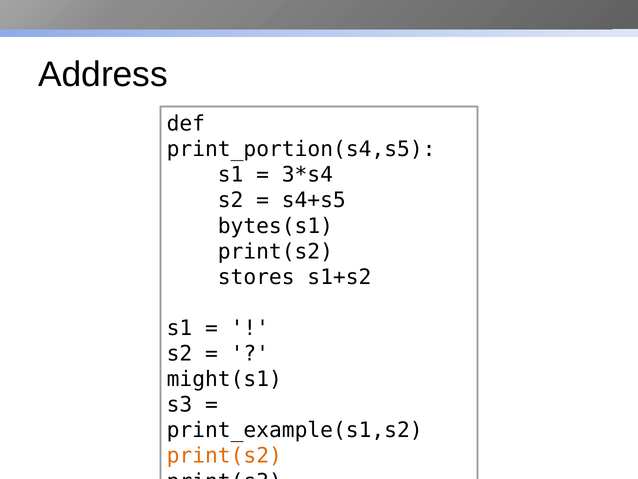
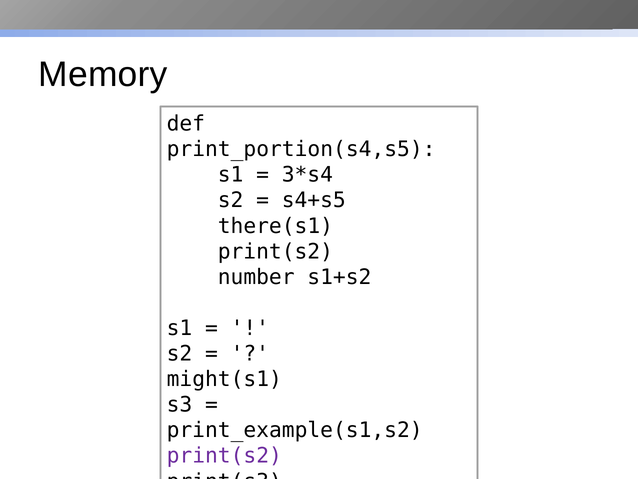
Address: Address -> Memory
bytes(s1: bytes(s1 -> there(s1
stores: stores -> number
print(s2 at (224, 455) colour: orange -> purple
